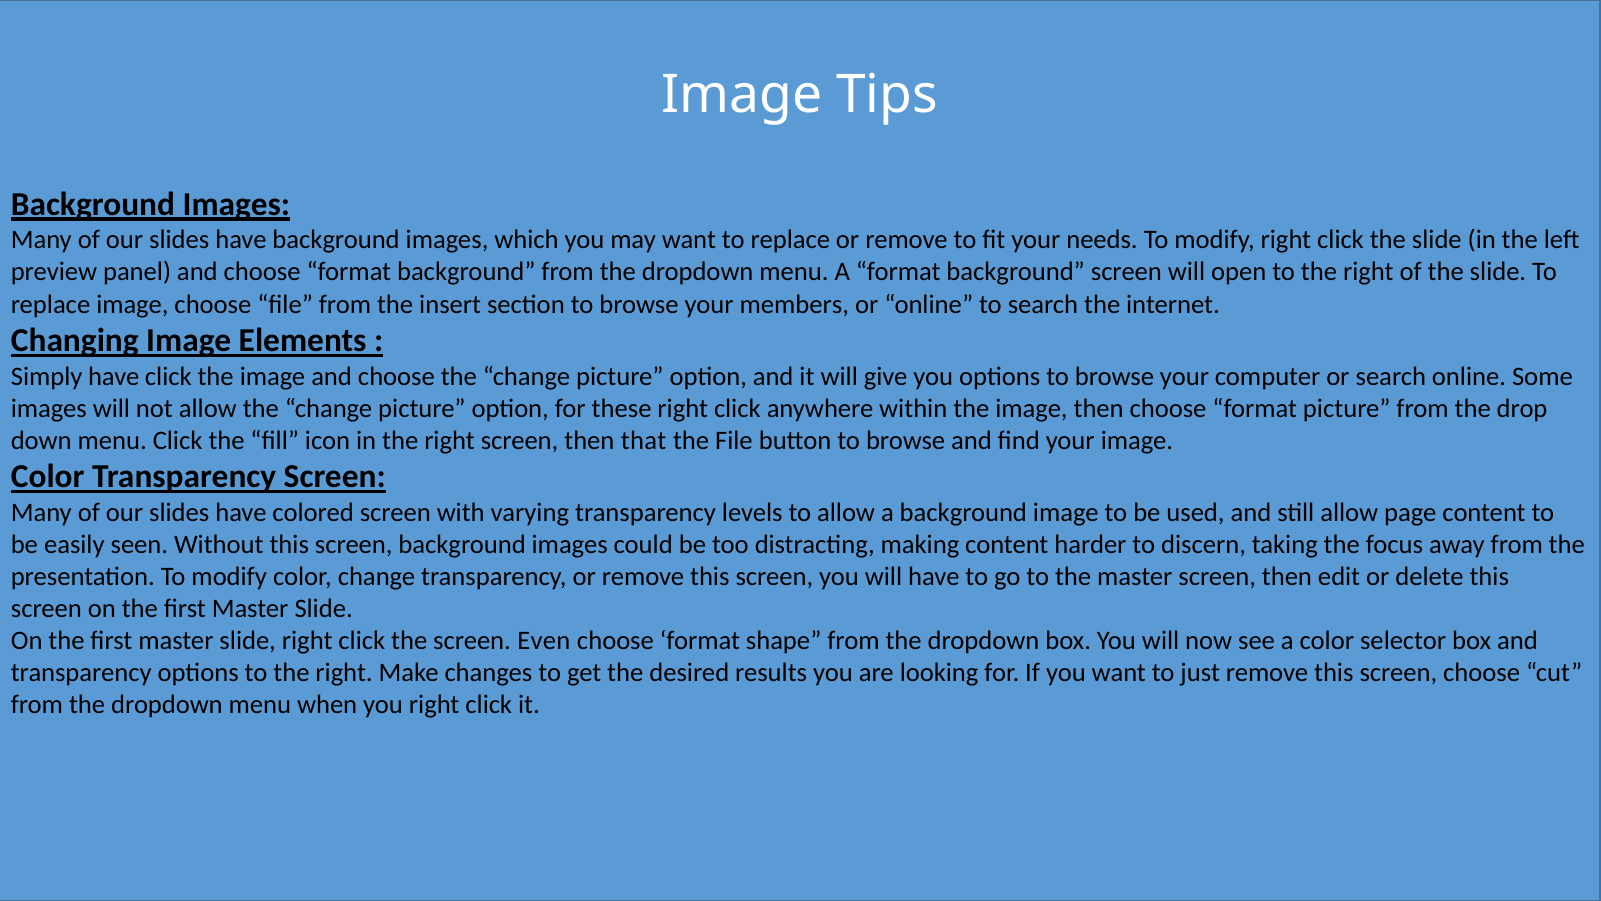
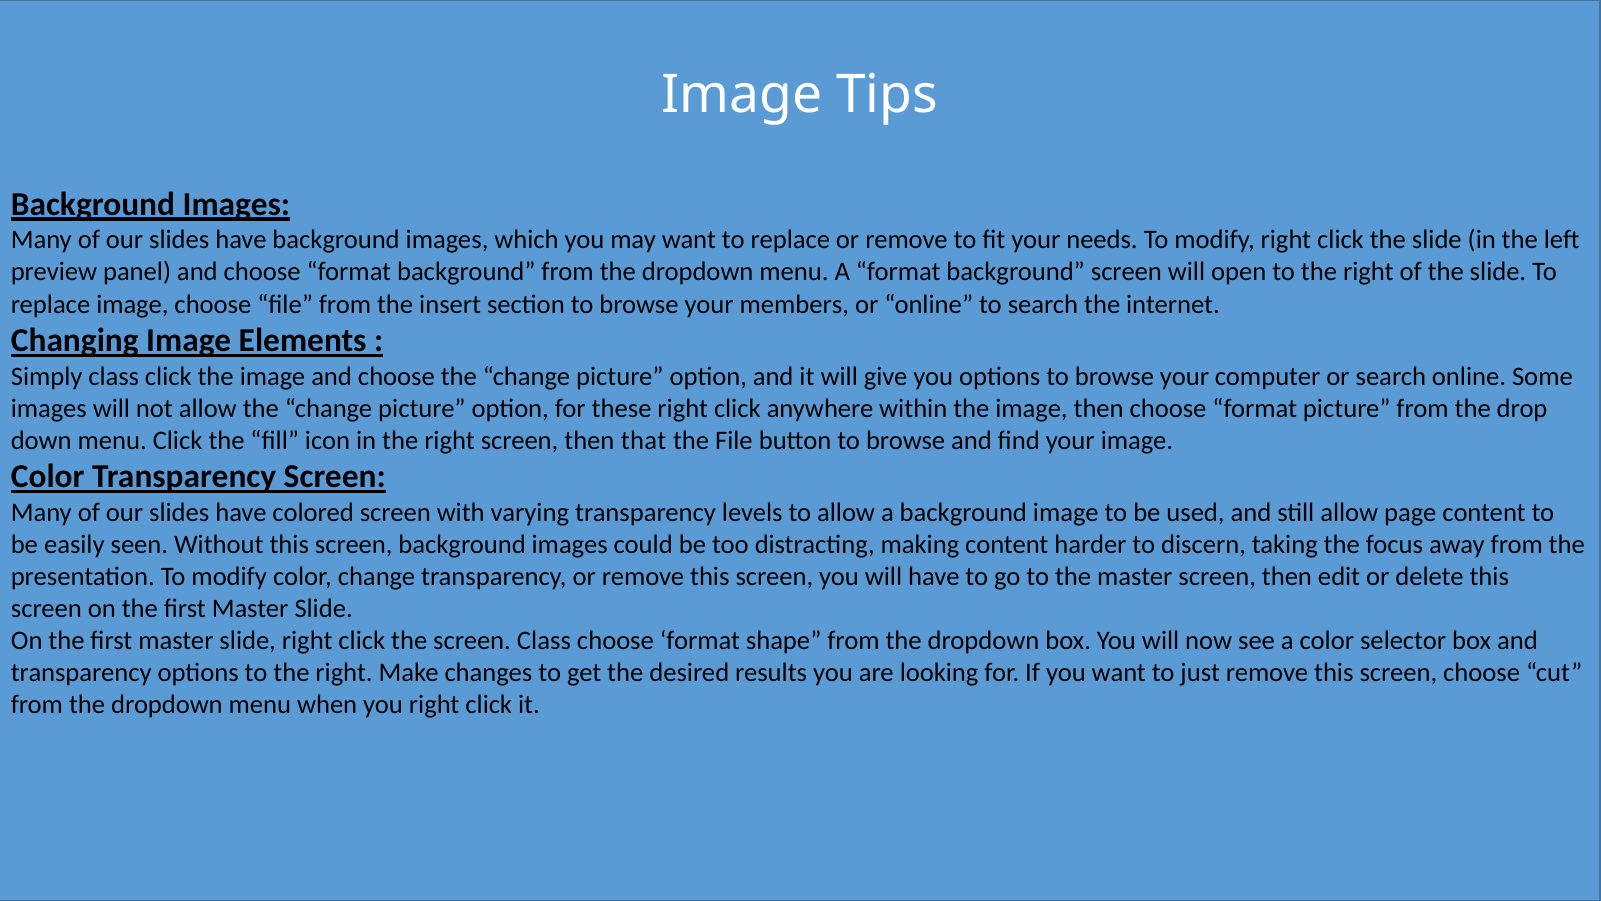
Simply have: have -> class
screen Even: Even -> Class
